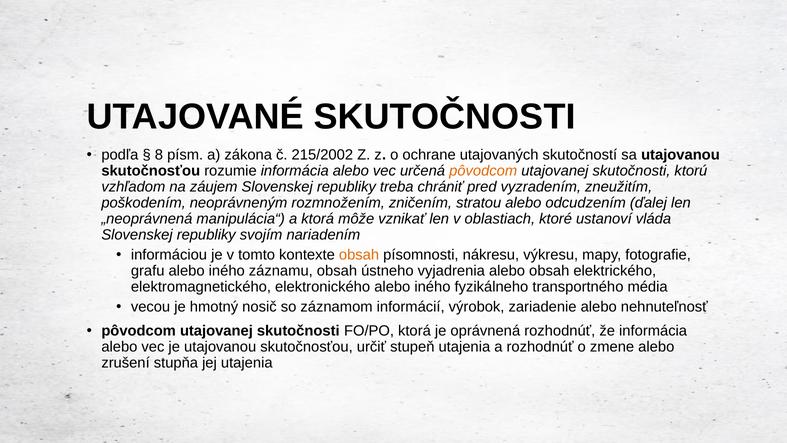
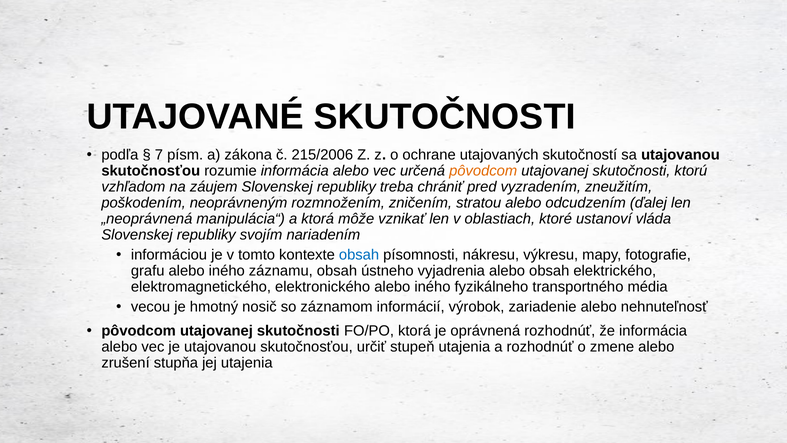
8: 8 -> 7
215/2002: 215/2002 -> 215/2006
obsah at (359, 255) colour: orange -> blue
